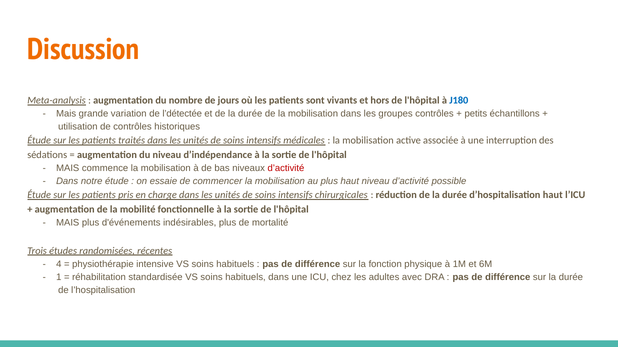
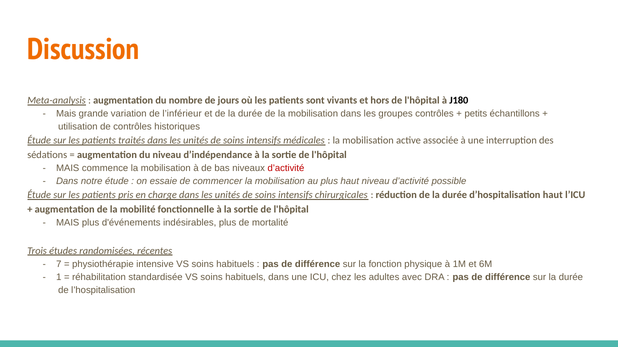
J180 colour: blue -> black
l’détectée: l’détectée -> l’inférieur
4: 4 -> 7
